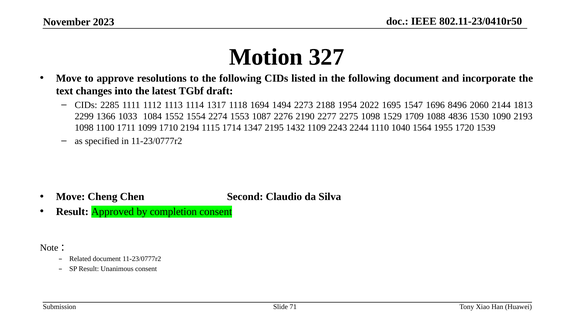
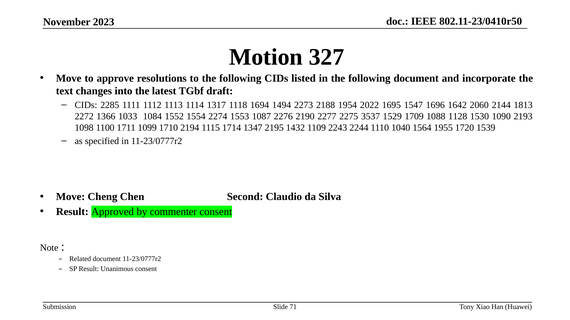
8496: 8496 -> 1642
2299: 2299 -> 2272
2275 1098: 1098 -> 3537
4836: 4836 -> 1128
completion: completion -> commenter
